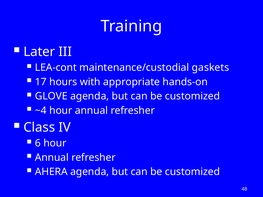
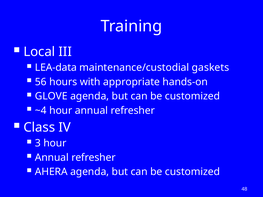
Later: Later -> Local
LEA-cont: LEA-cont -> LEA-data
17: 17 -> 56
6: 6 -> 3
